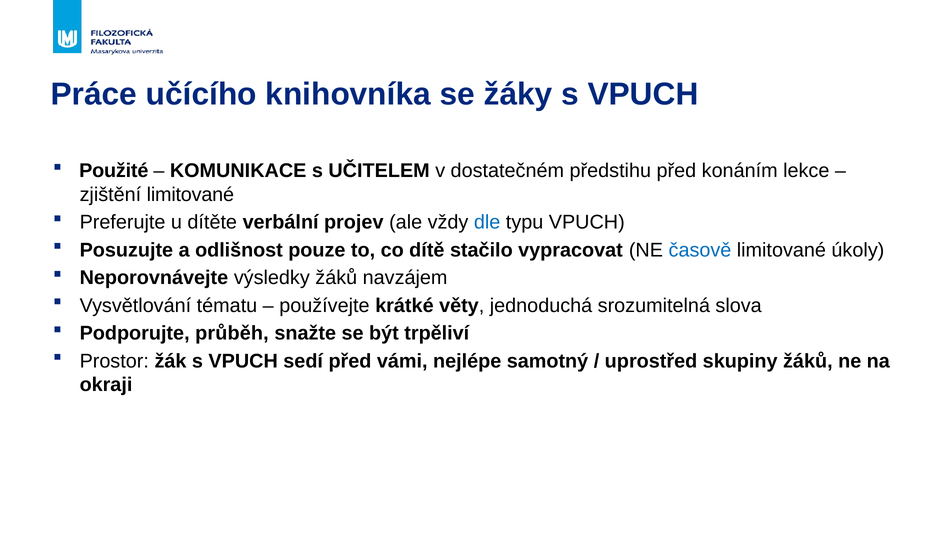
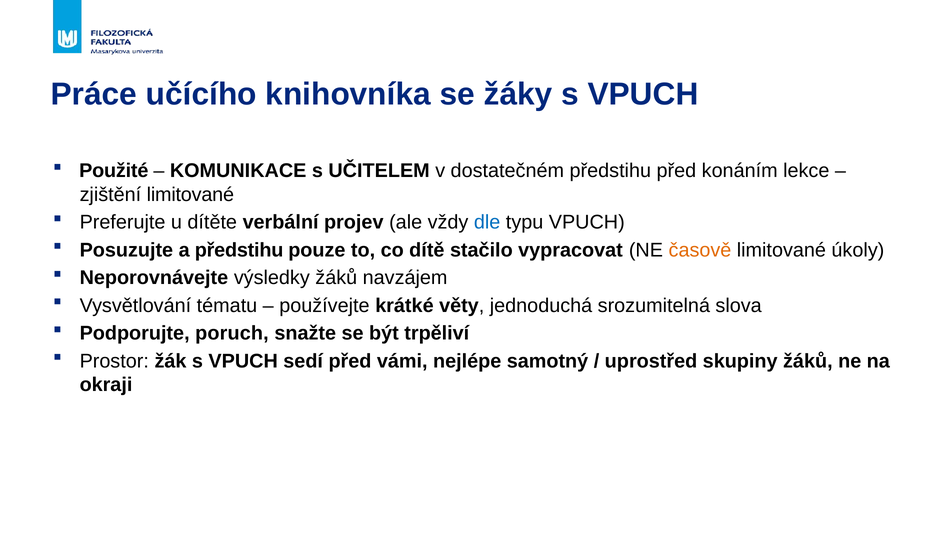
a odlišnost: odlišnost -> předstihu
časově colour: blue -> orange
průběh: průběh -> poruch
